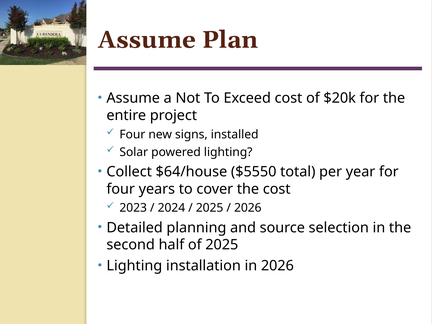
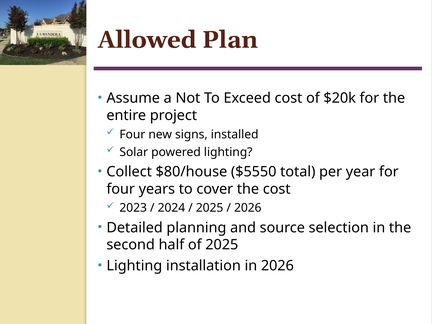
Assume at (147, 40): Assume -> Allowed
$64/house: $64/house -> $80/house
